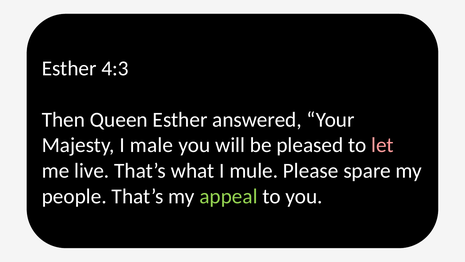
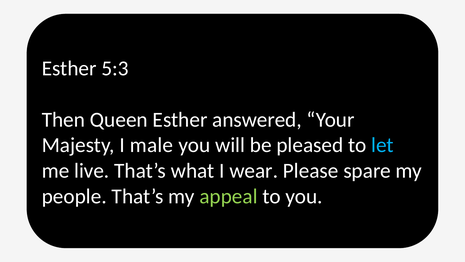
4:3: 4:3 -> 5:3
let colour: pink -> light blue
mule: mule -> wear
